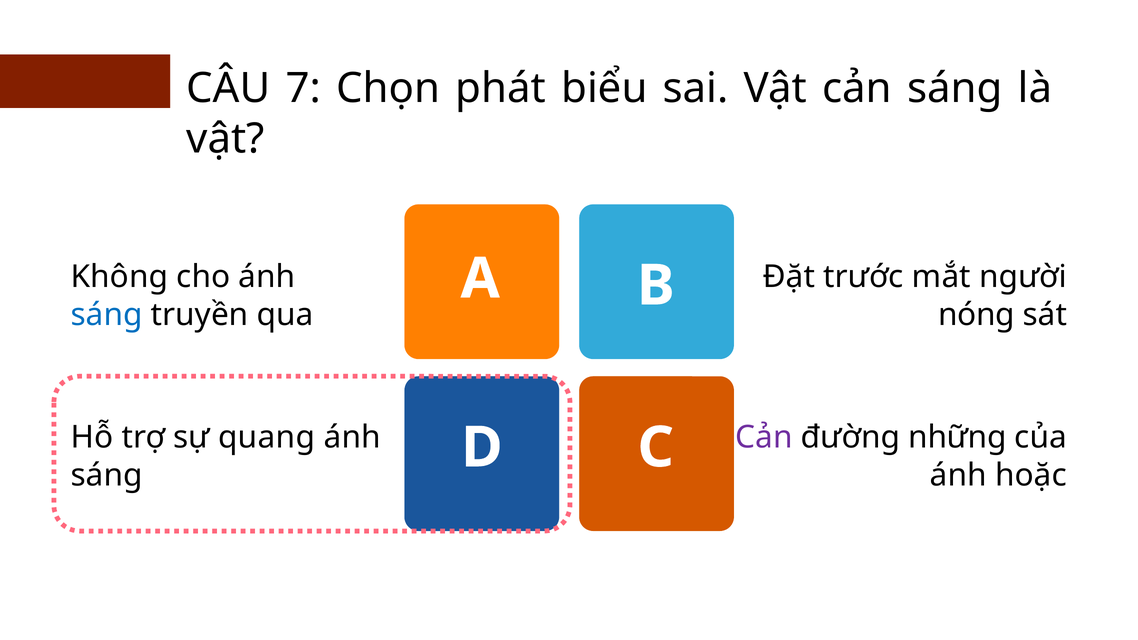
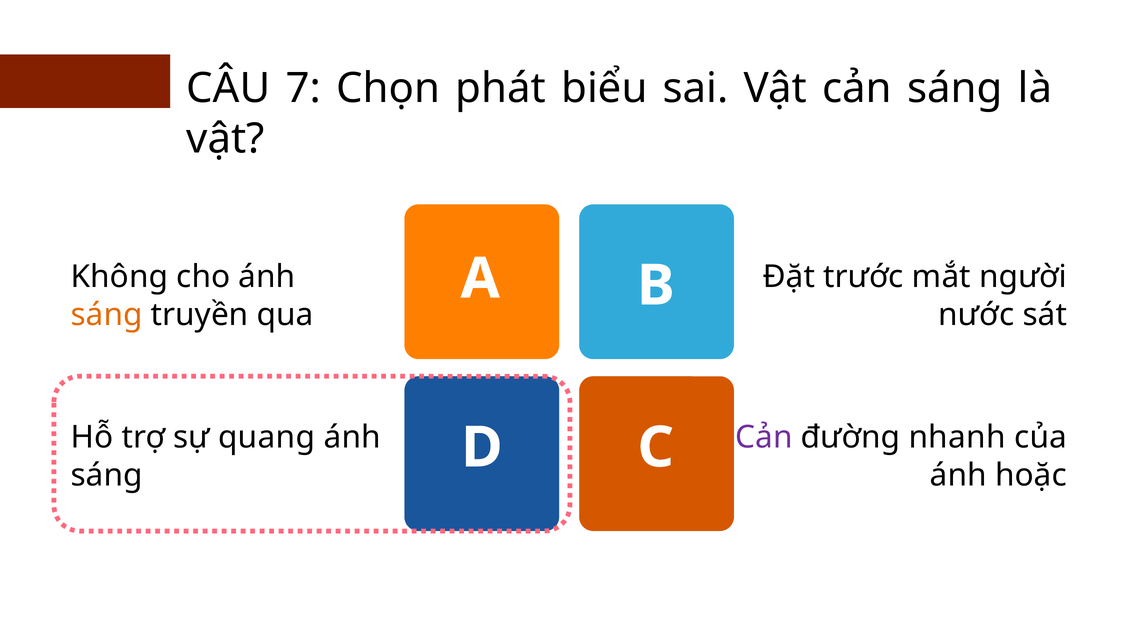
sáng at (107, 315) colour: blue -> orange
nóng: nóng -> nước
những: những -> nhanh
